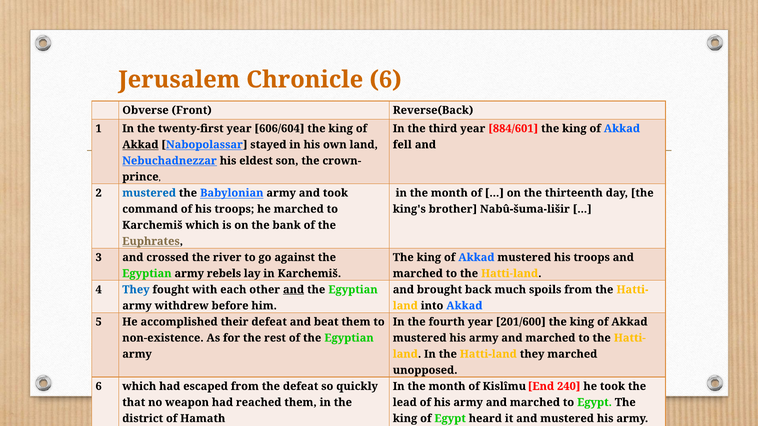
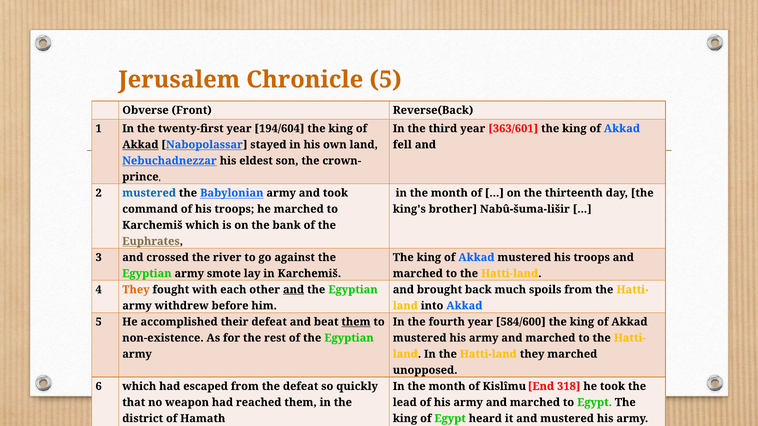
Chronicle 6: 6 -> 5
606/604: 606/604 -> 194/604
884/601: 884/601 -> 363/601
rebels: rebels -> smote
They at (136, 290) colour: blue -> orange
them at (356, 322) underline: none -> present
201/600: 201/600 -> 584/600
240: 240 -> 318
